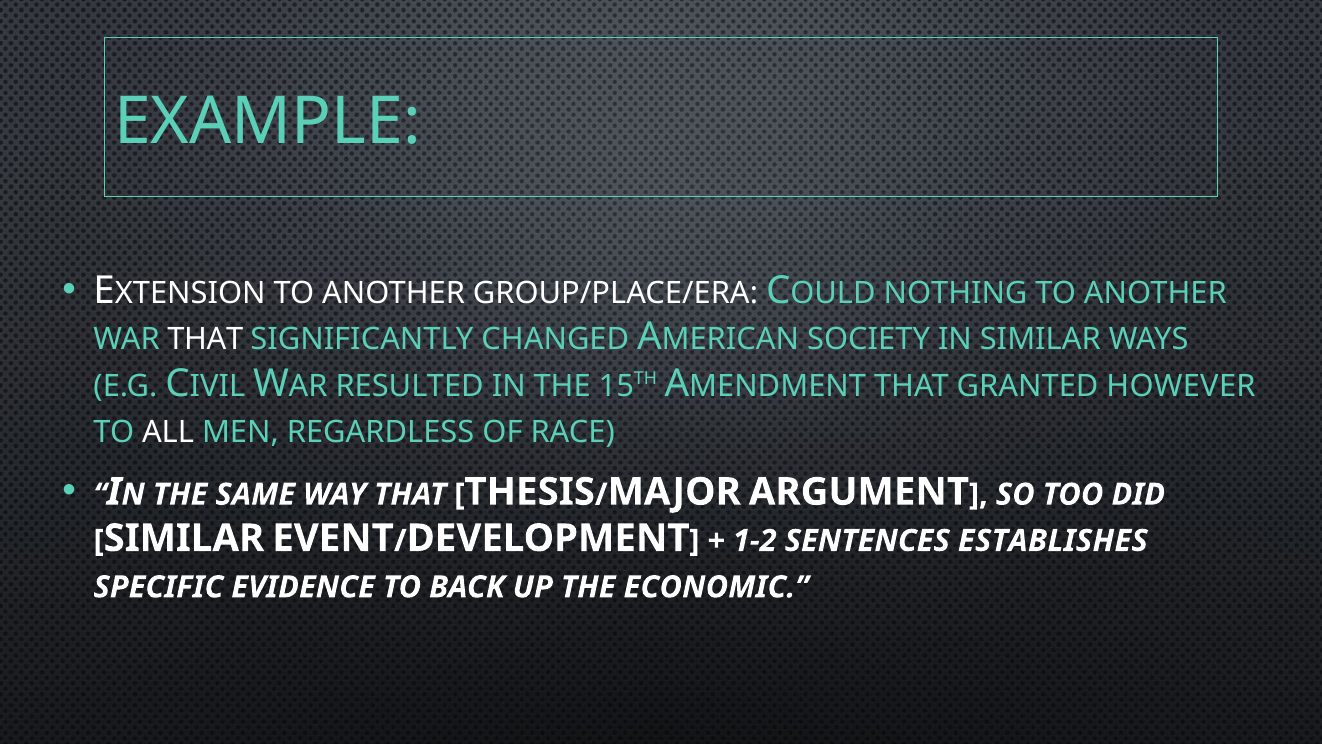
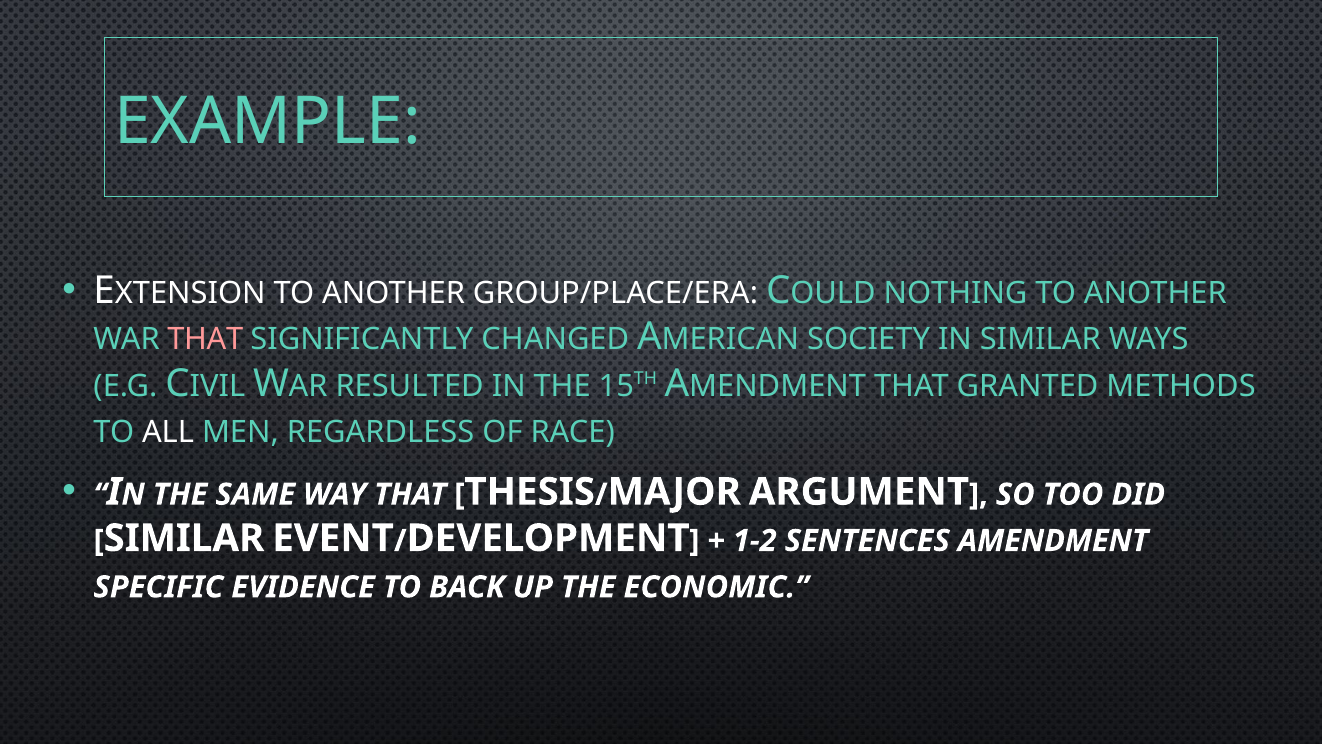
THAT at (205, 339) colour: white -> pink
HOWEVER: HOWEVER -> METHODS
ESTABLISHES: ESTABLISHES -> AMENDMENT
